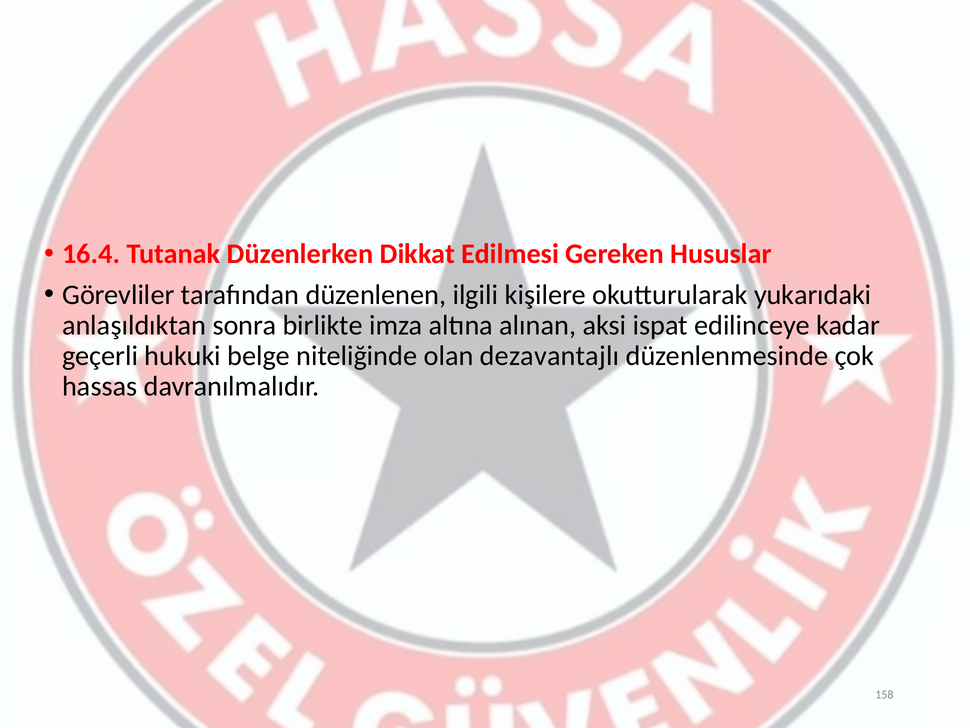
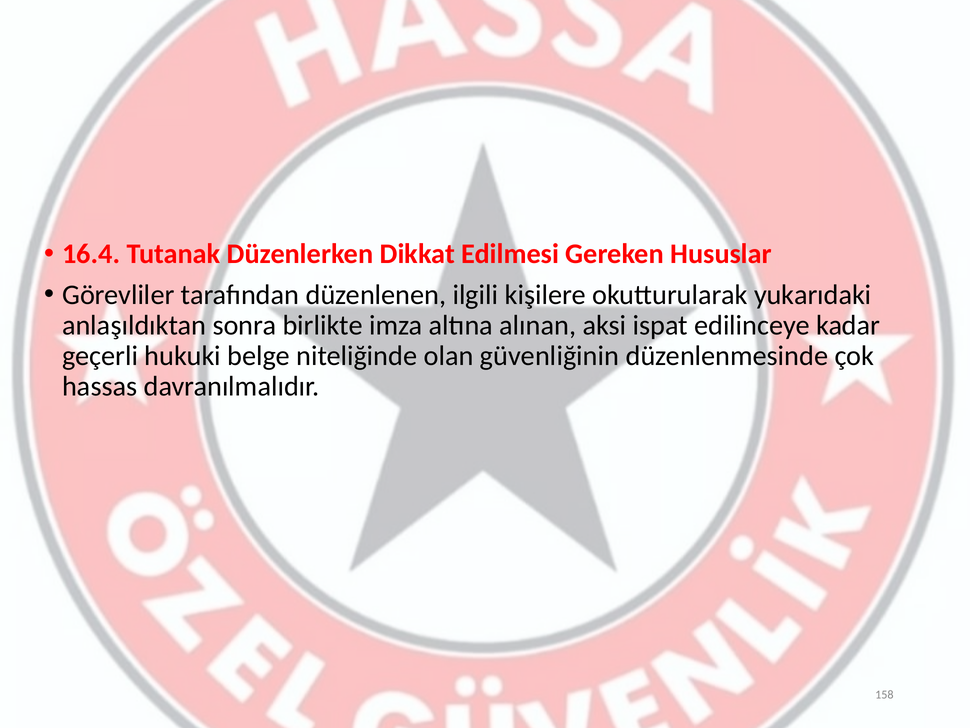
dezavantajlı: dezavantajlı -> güvenliğinin
